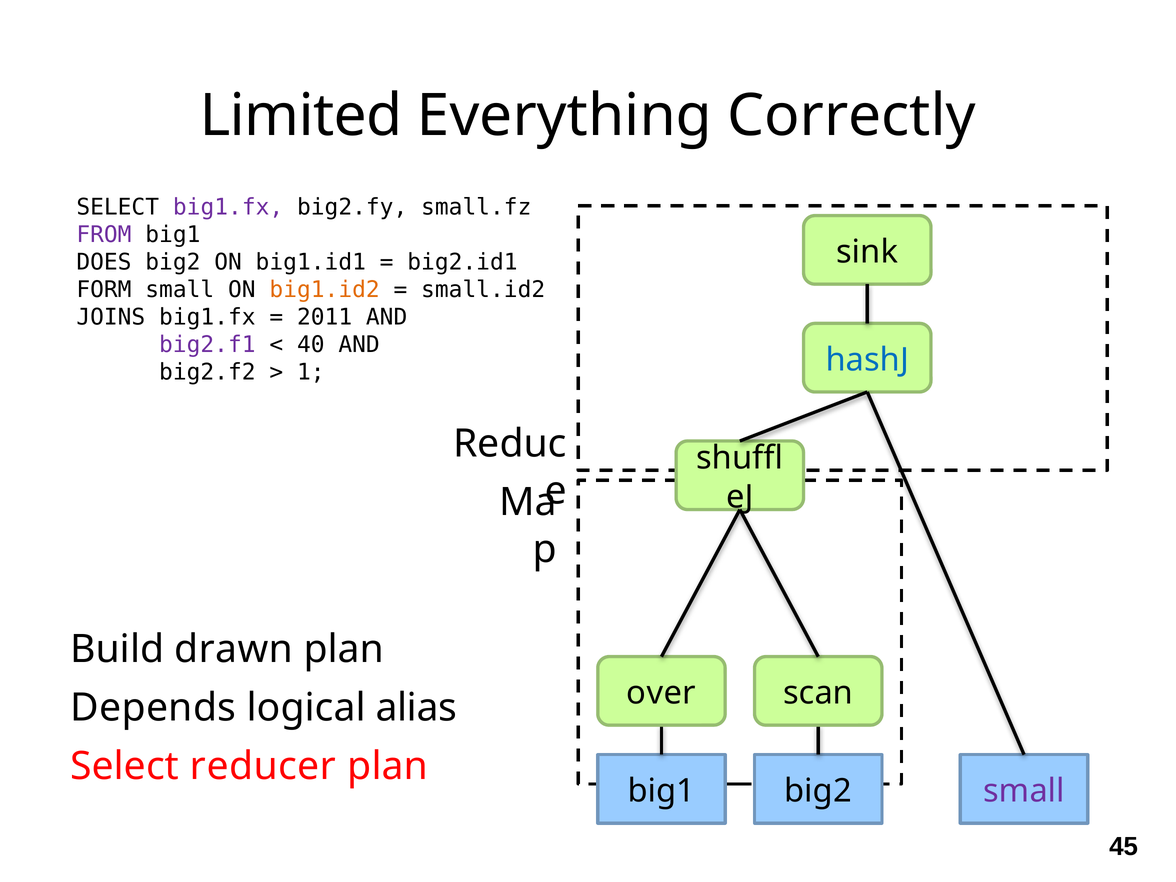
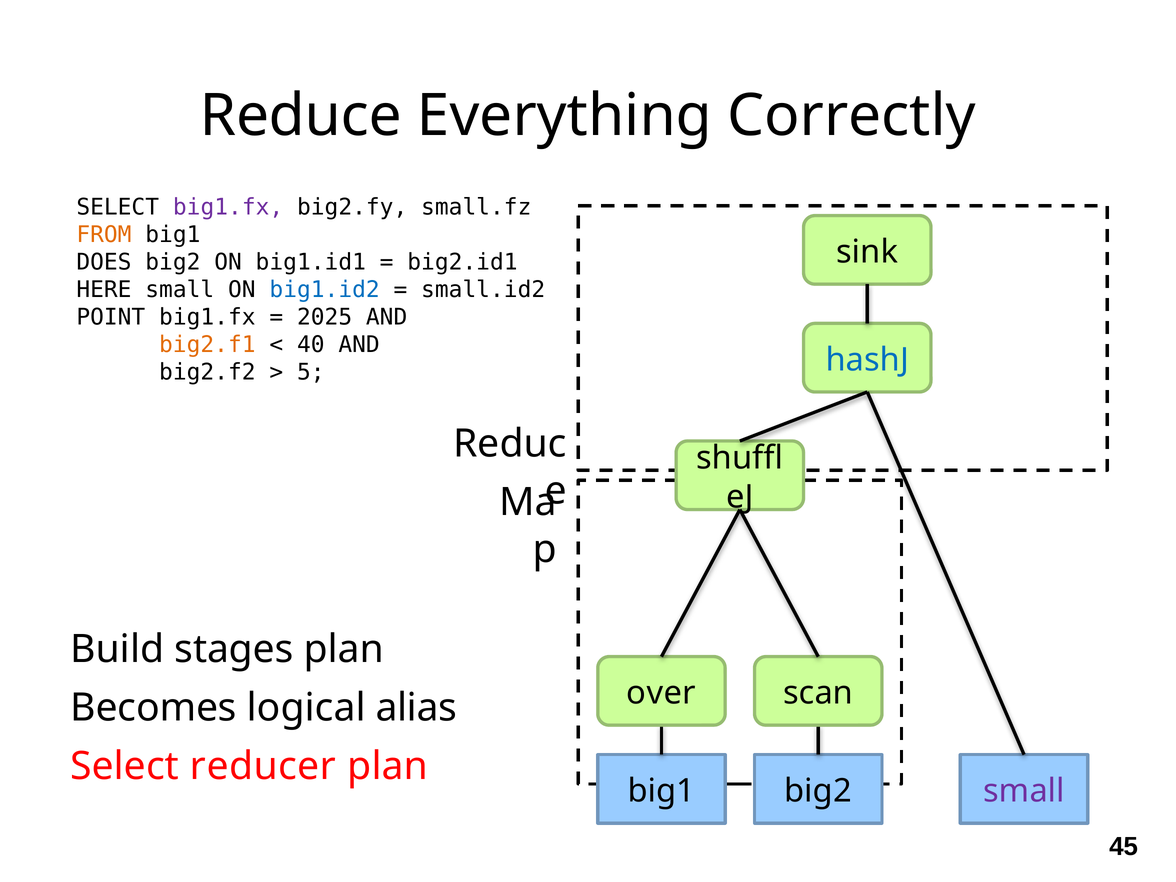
Limited: Limited -> Reduce
FROM colour: purple -> orange
FORM: FORM -> HERE
big1.id2 colour: orange -> blue
JOINS: JOINS -> POINT
2011: 2011 -> 2025
big2.f1 colour: purple -> orange
1: 1 -> 5
drawn: drawn -> stages
Depends: Depends -> Becomes
